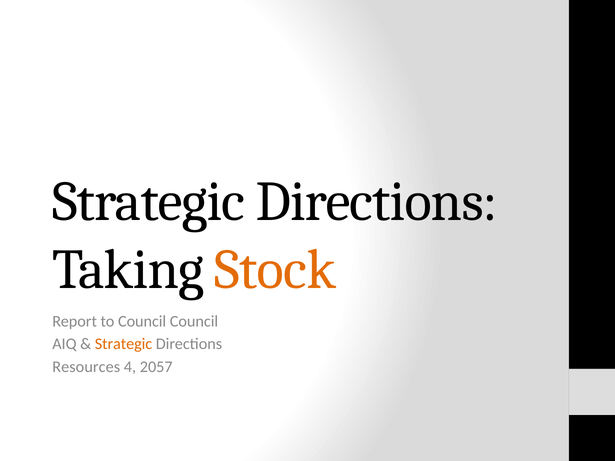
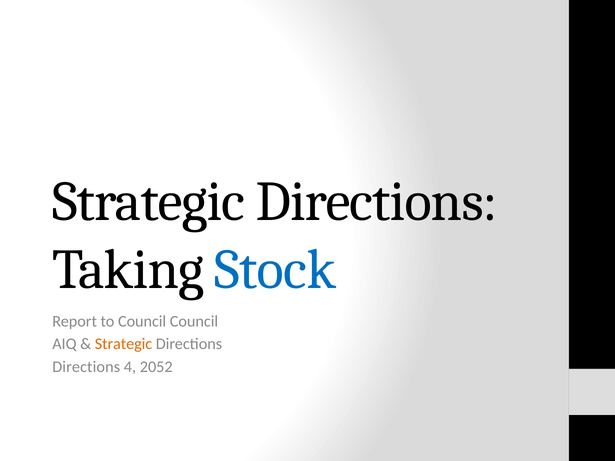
Stock colour: orange -> blue
Resources at (86, 367): Resources -> Directions
2057: 2057 -> 2052
